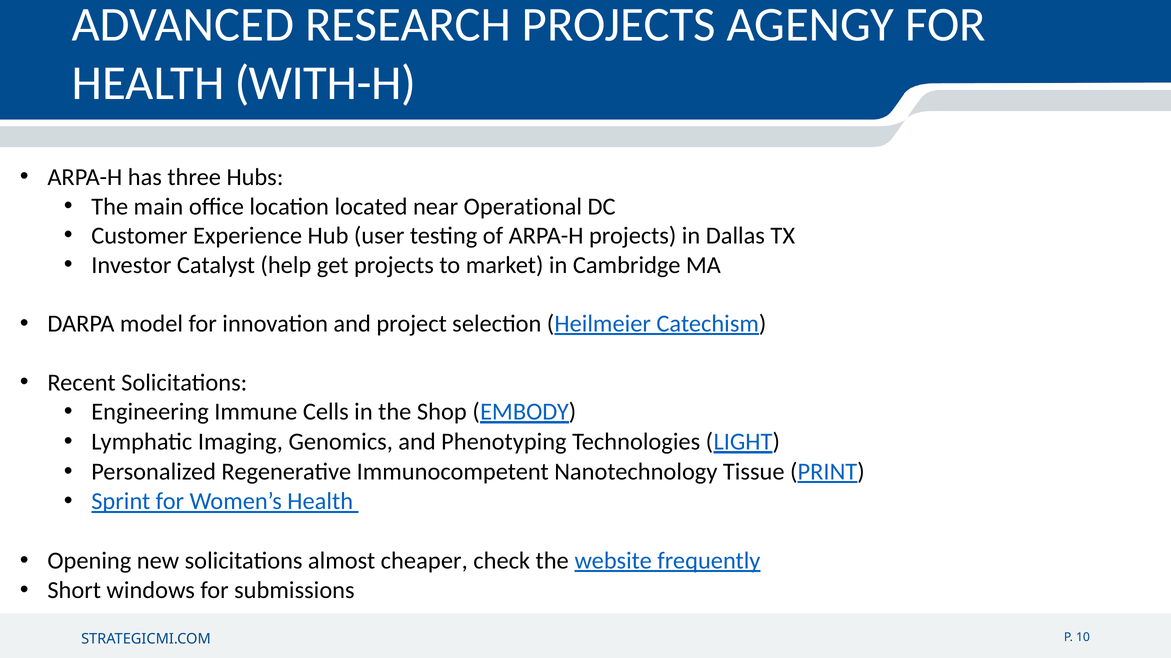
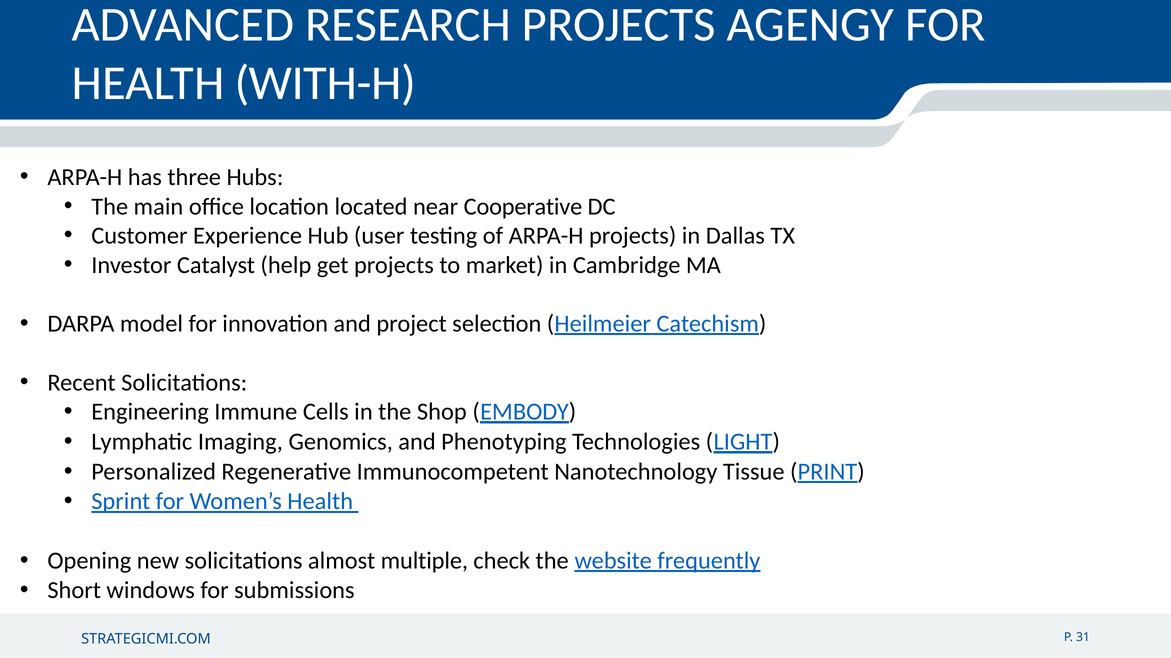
Operational: Operational -> Cooperative
cheaper: cheaper -> multiple
10: 10 -> 31
